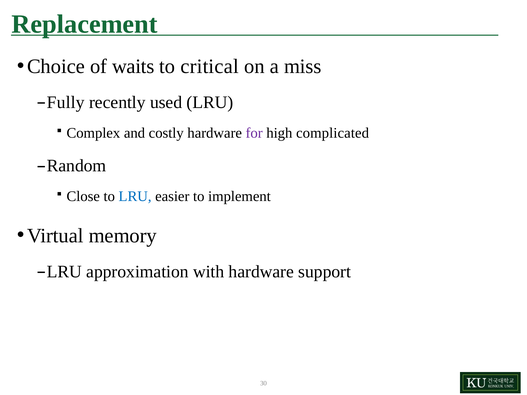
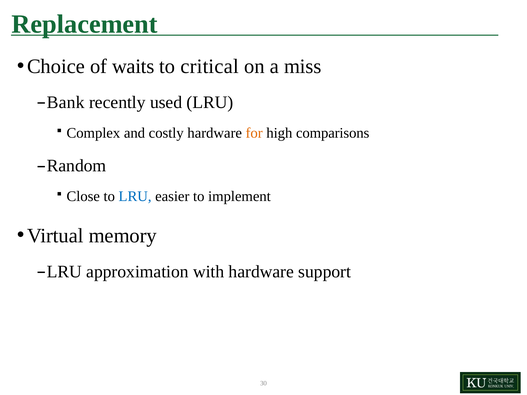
Fully: Fully -> Bank
for colour: purple -> orange
complicated: complicated -> comparisons
